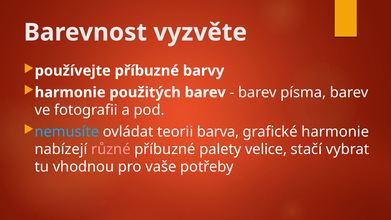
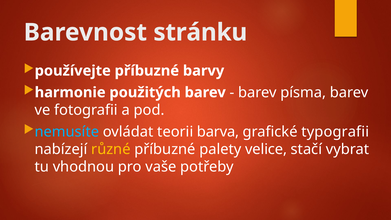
vyzvěte: vyzvěte -> stránku
grafické harmonie: harmonie -> typografii
různé colour: pink -> yellow
